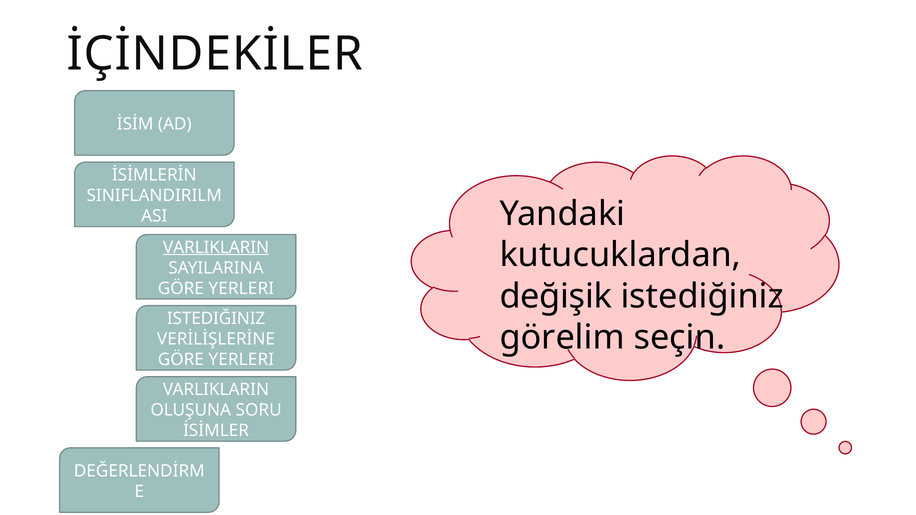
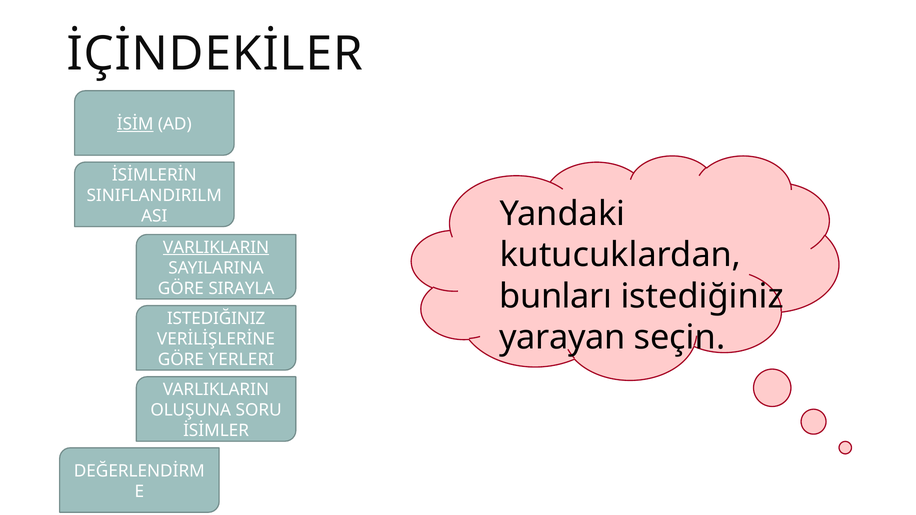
İSİM underline: none -> present
YERLERI at (241, 289): YERLERI -> SIRAYLA
değişik: değişik -> bunları
görelim: görelim -> yarayan
